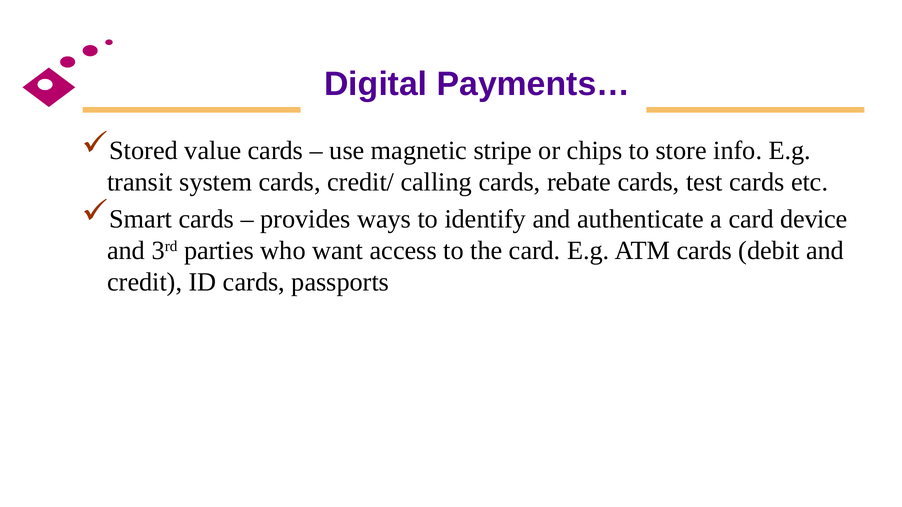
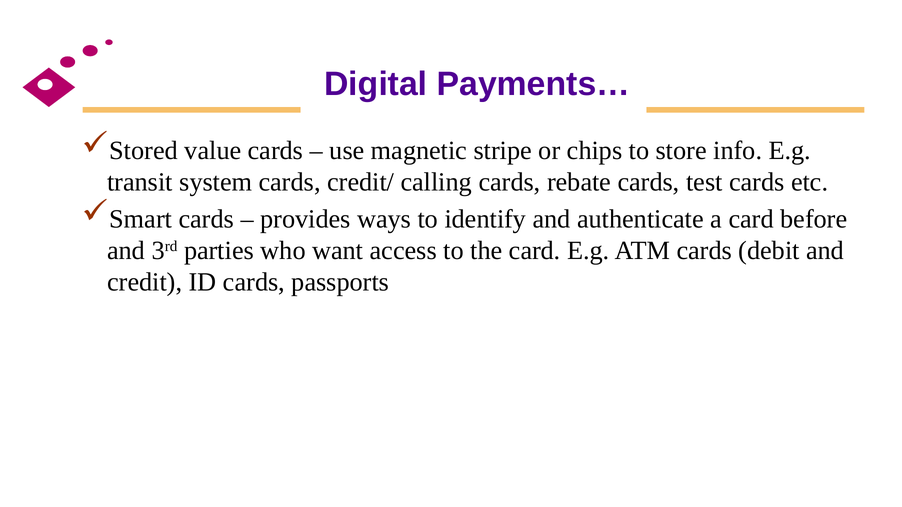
device: device -> before
